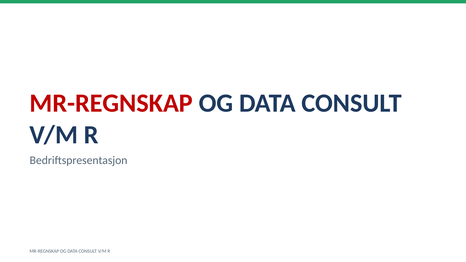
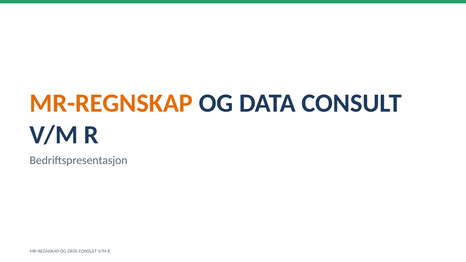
MR-REGNSKAP at (111, 103) colour: red -> orange
